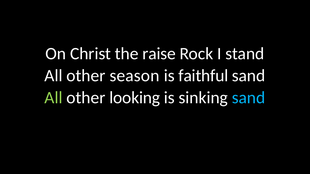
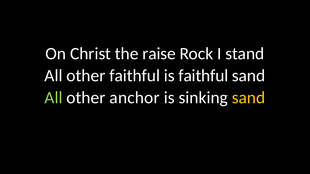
other season: season -> faithful
looking: looking -> anchor
sand at (249, 98) colour: light blue -> yellow
